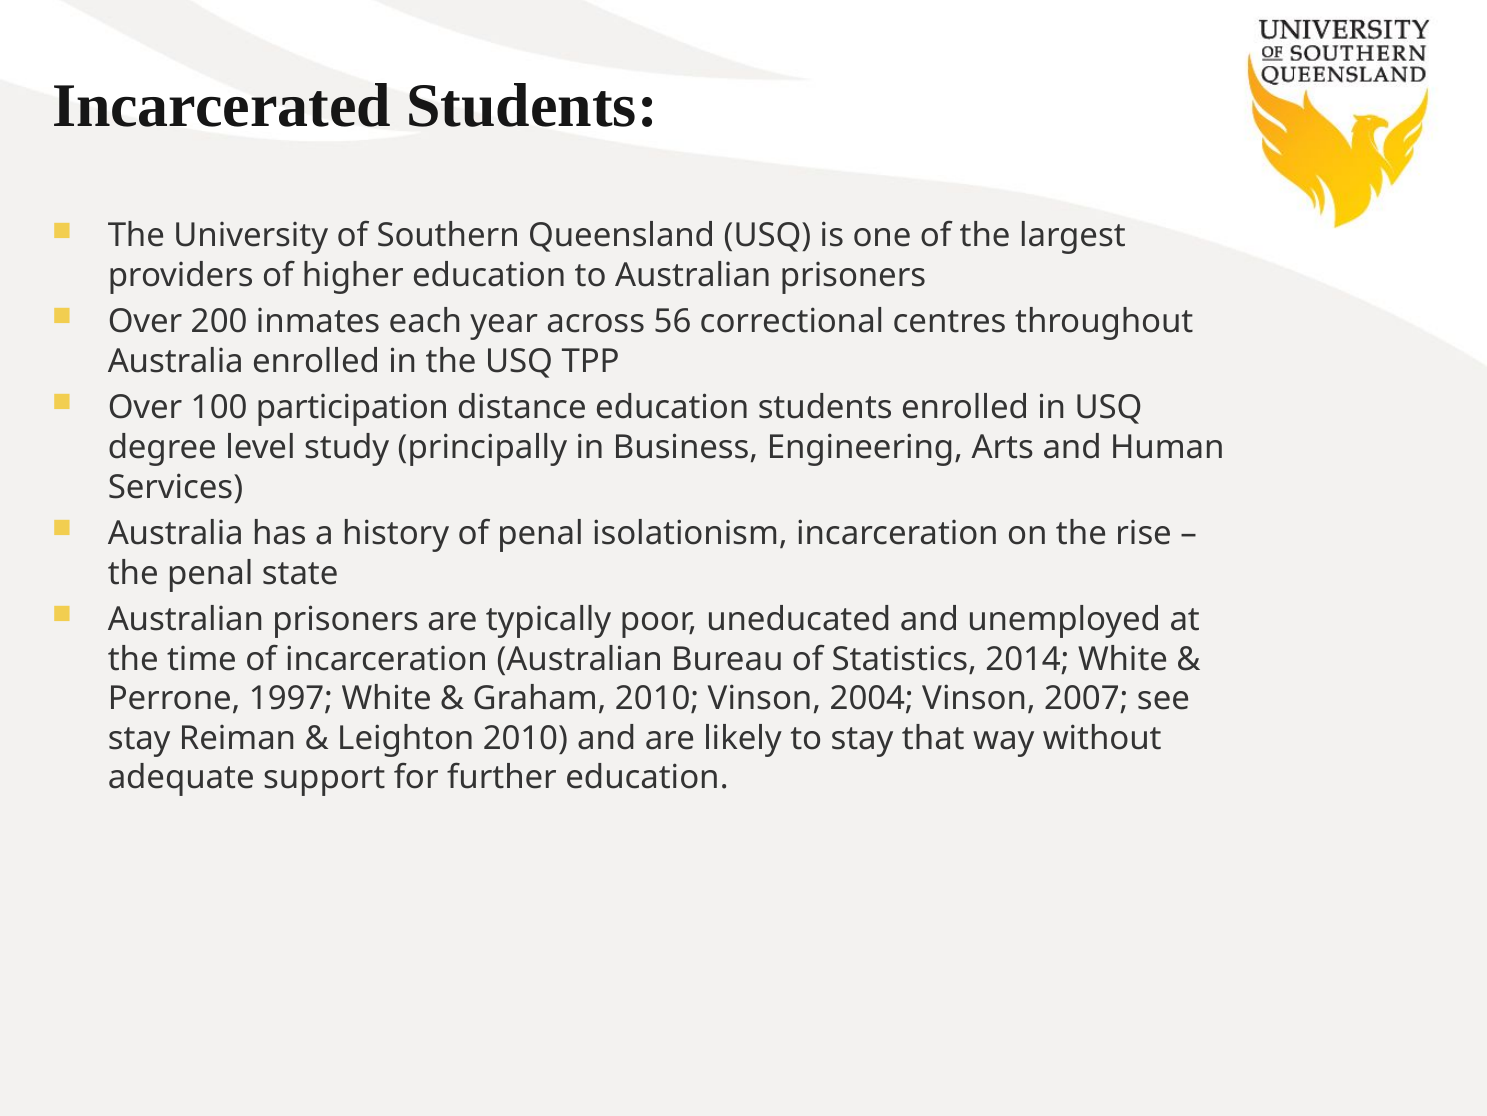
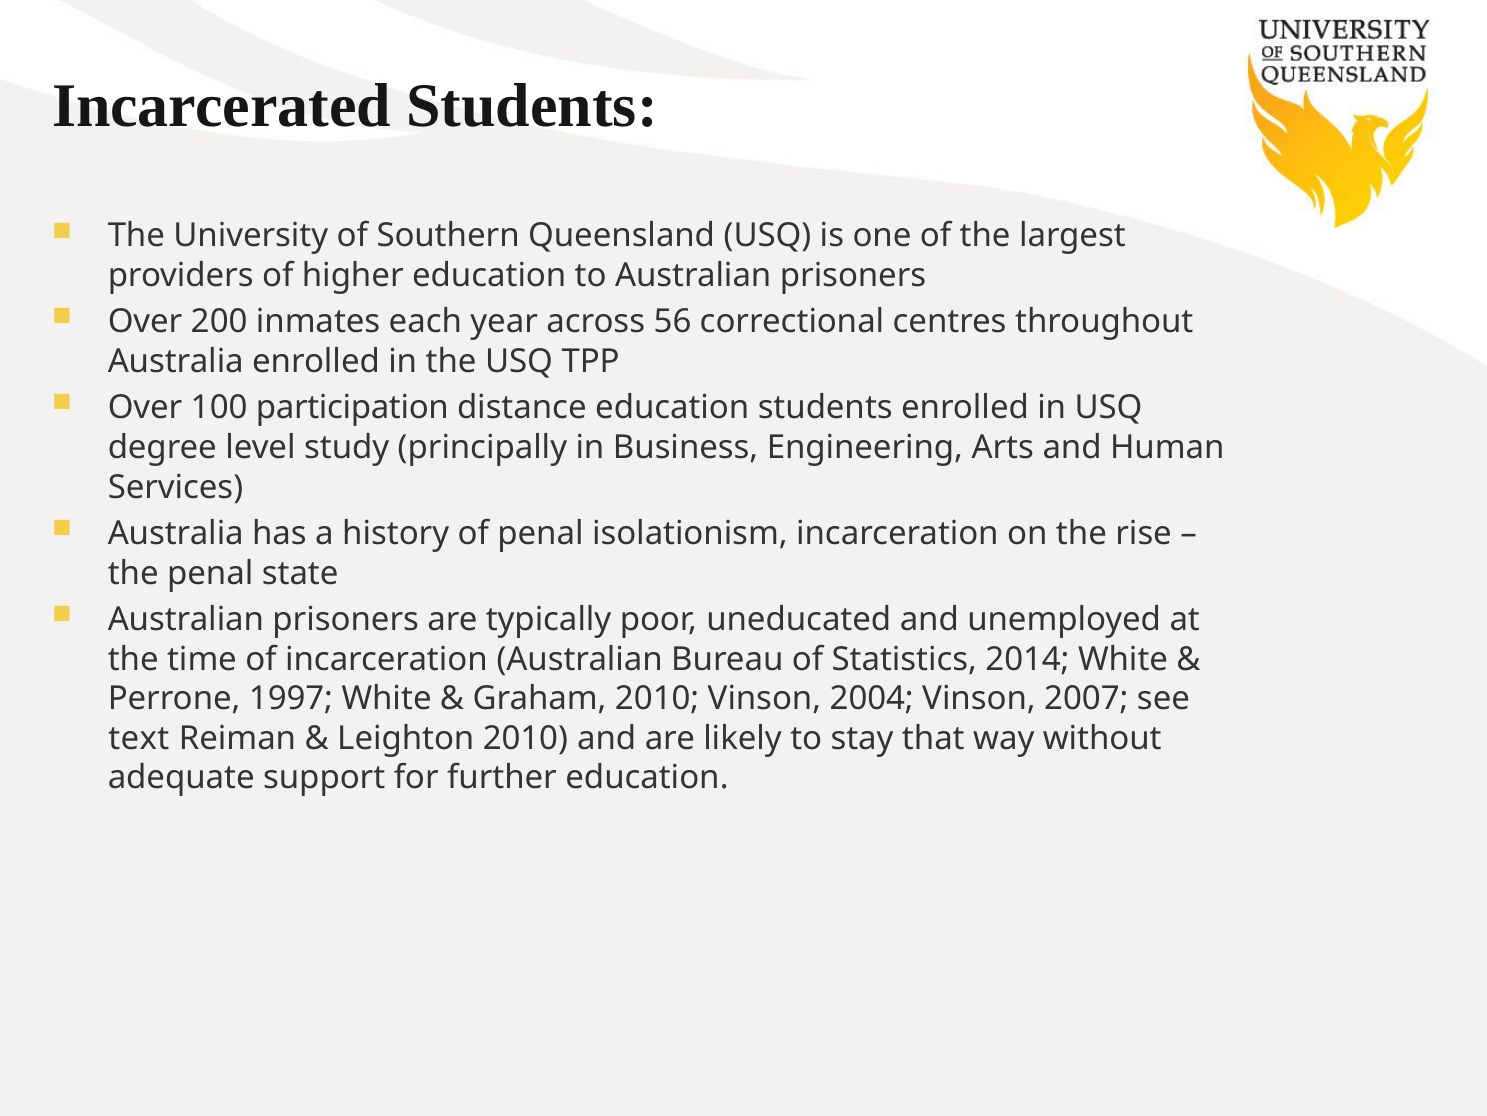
stay at (139, 738): stay -> text
